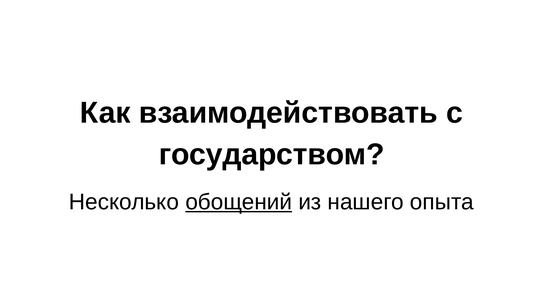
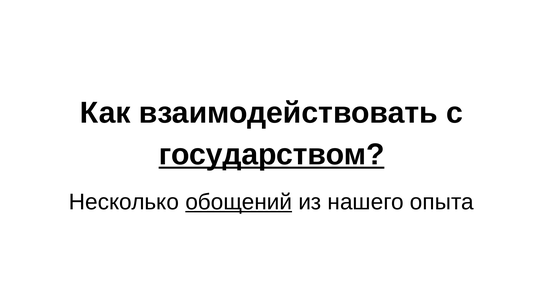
государством underline: none -> present
